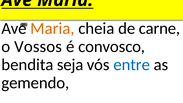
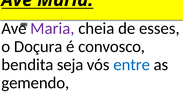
Maria at (52, 28) colour: orange -> purple
carne: carne -> esses
Vossos: Vossos -> Doçura
